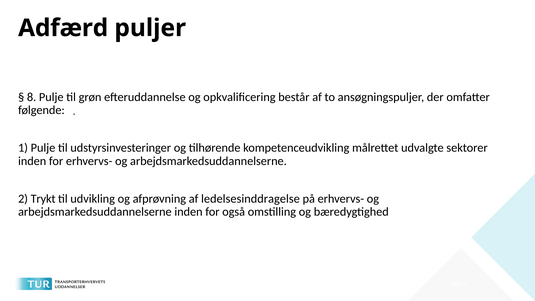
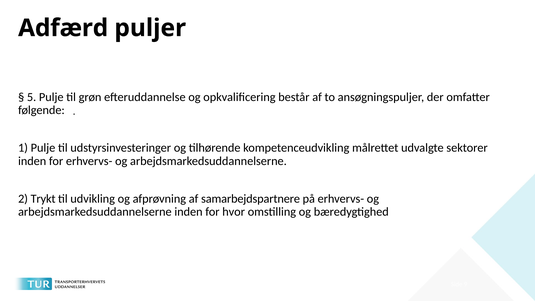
8: 8 -> 5
ledelsesinddragelse: ledelsesinddragelse -> samarbejdspartnere
også: også -> hvor
